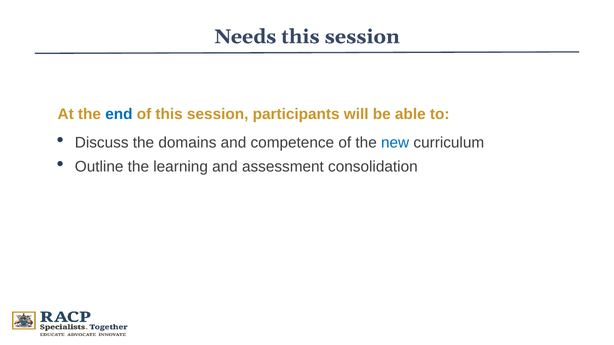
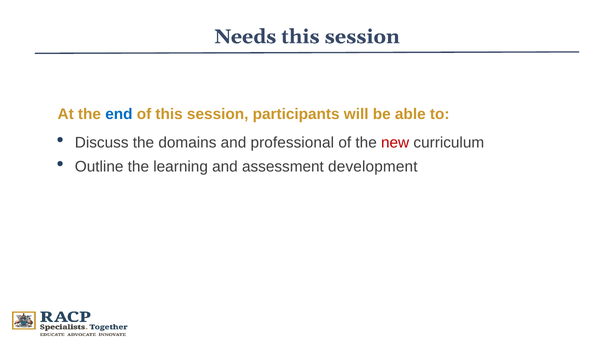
competence: competence -> professional
new colour: blue -> red
consolidation: consolidation -> development
